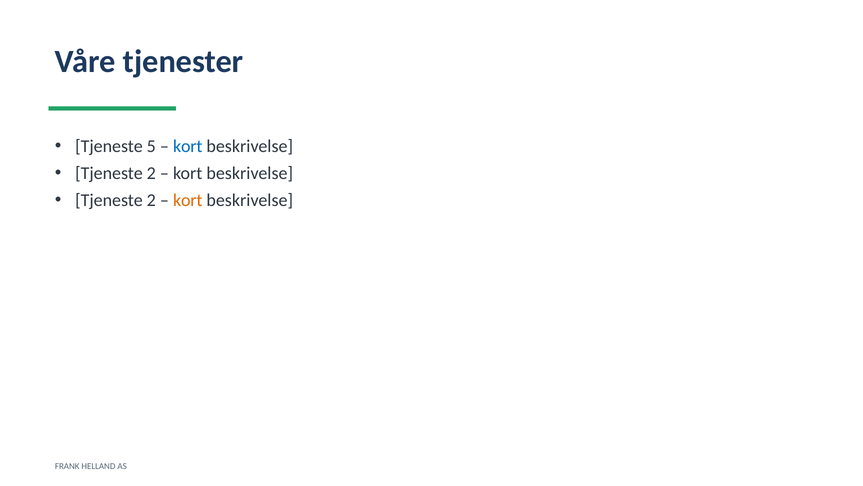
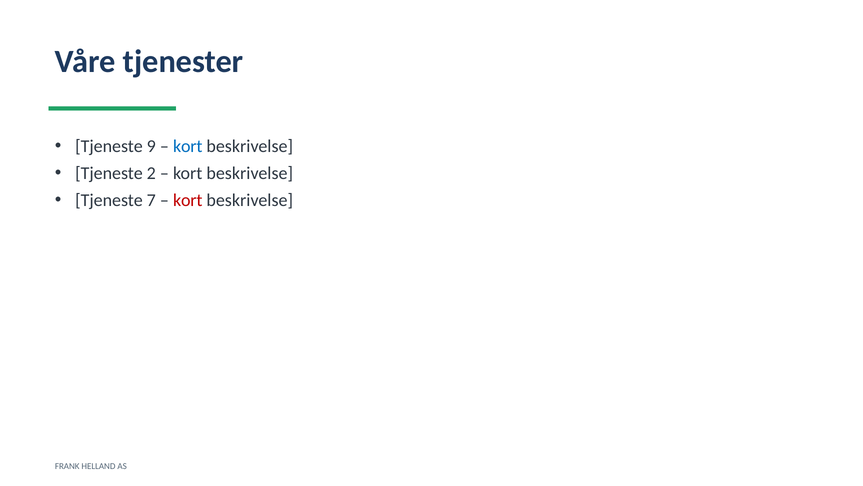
5: 5 -> 9
2 at (151, 200): 2 -> 7
kort at (188, 200) colour: orange -> red
